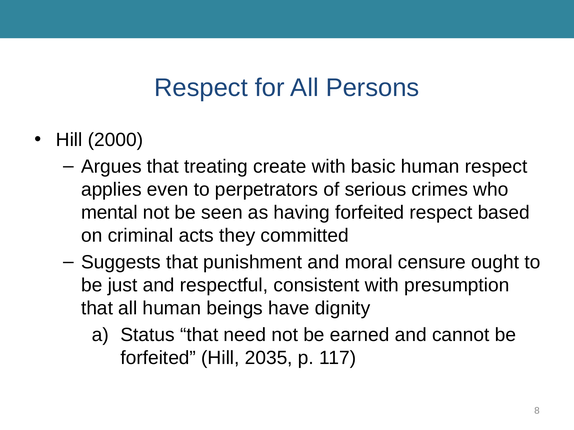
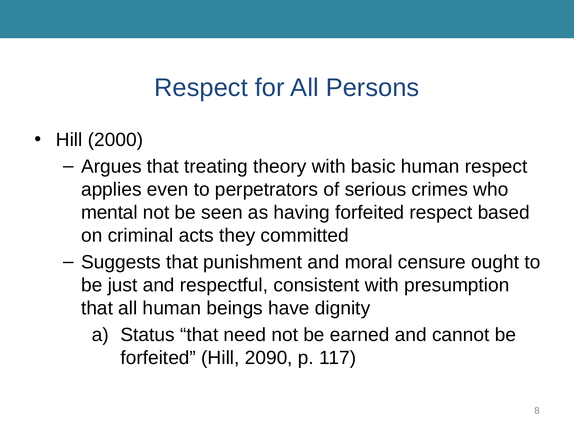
create: create -> theory
2035: 2035 -> 2090
